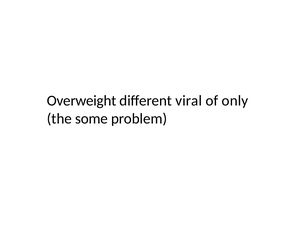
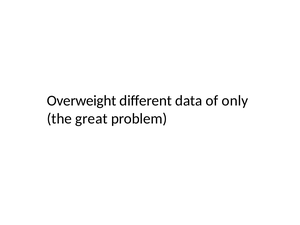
viral: viral -> data
some: some -> great
